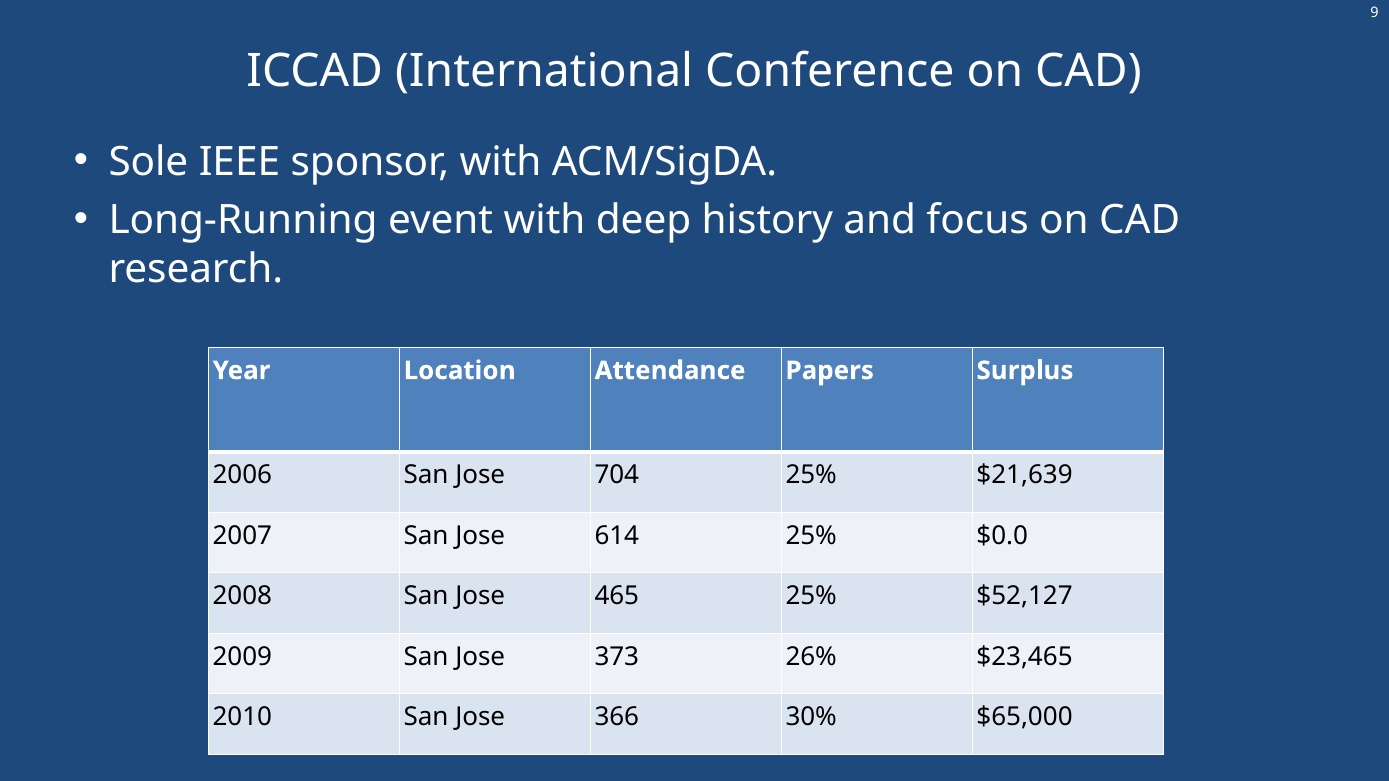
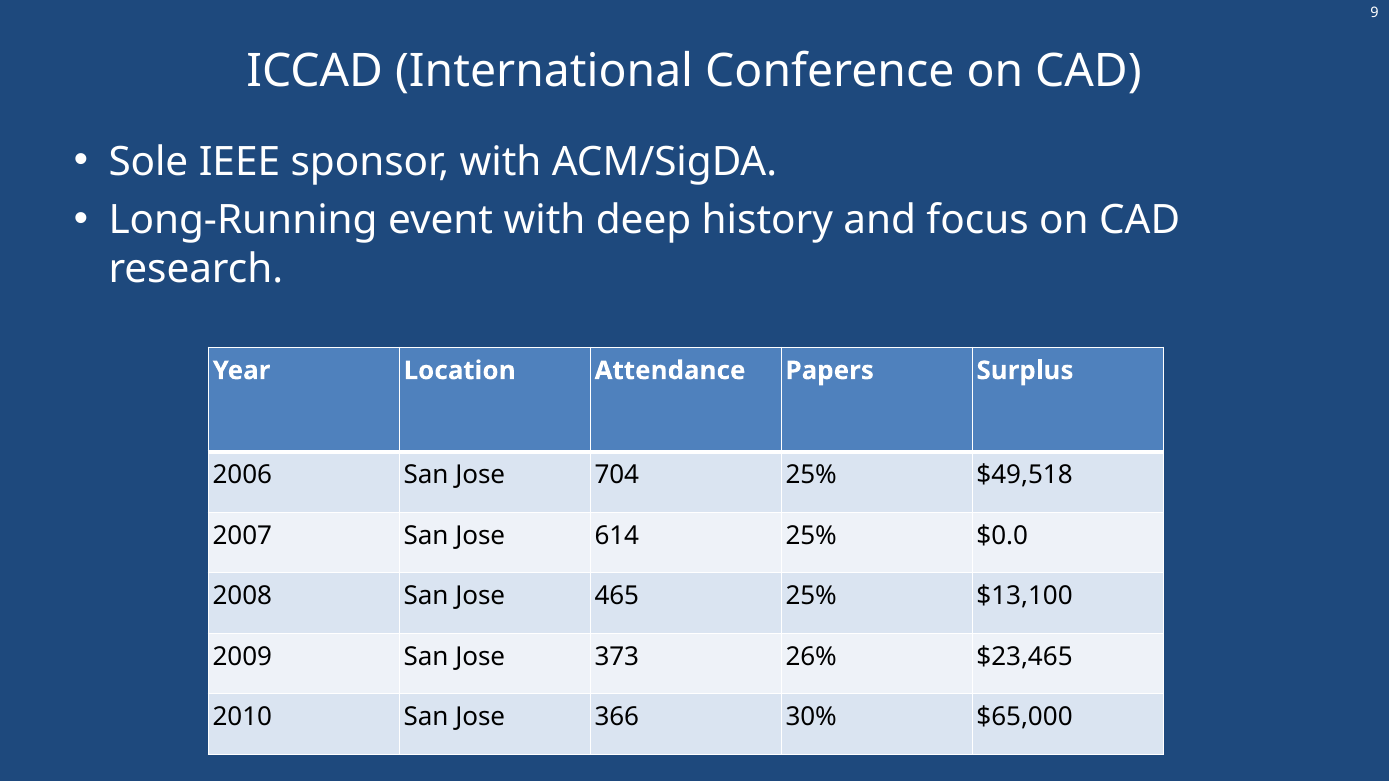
$21,639: $21,639 -> $49,518
$52,127: $52,127 -> $13,100
